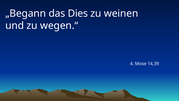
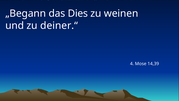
wegen.“: wegen.“ -> deiner.“
